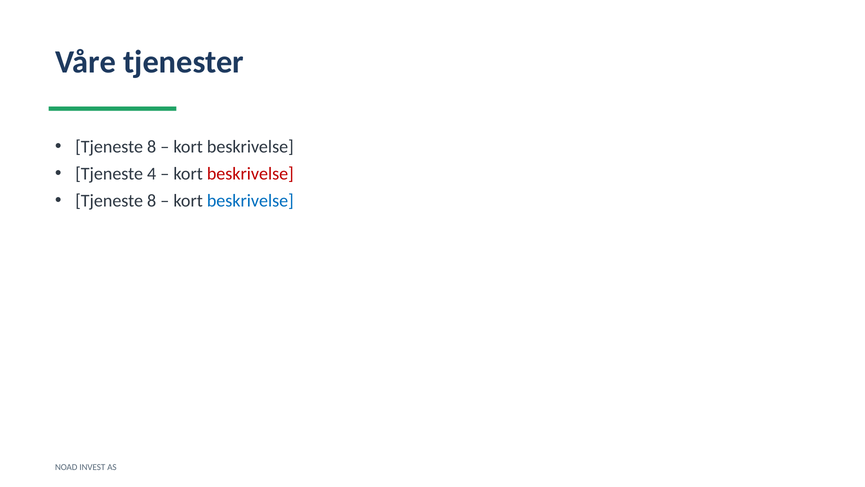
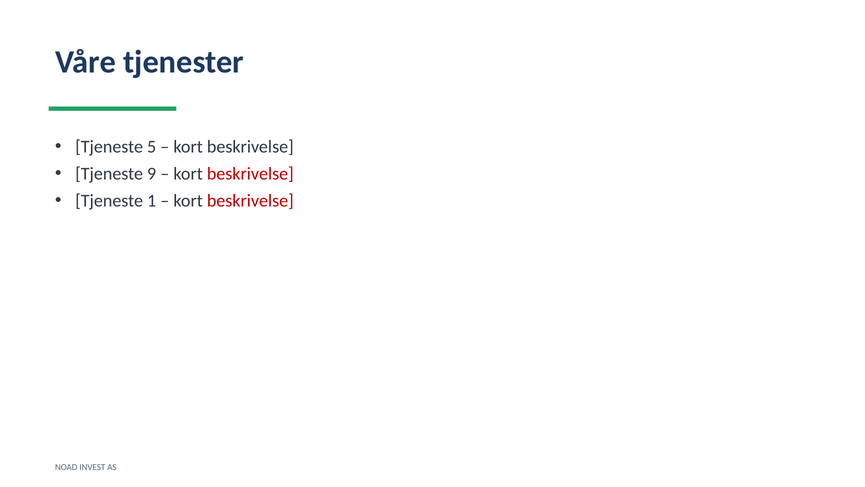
8 at (152, 147): 8 -> 5
4: 4 -> 9
8 at (152, 201): 8 -> 1
beskrivelse at (250, 201) colour: blue -> red
